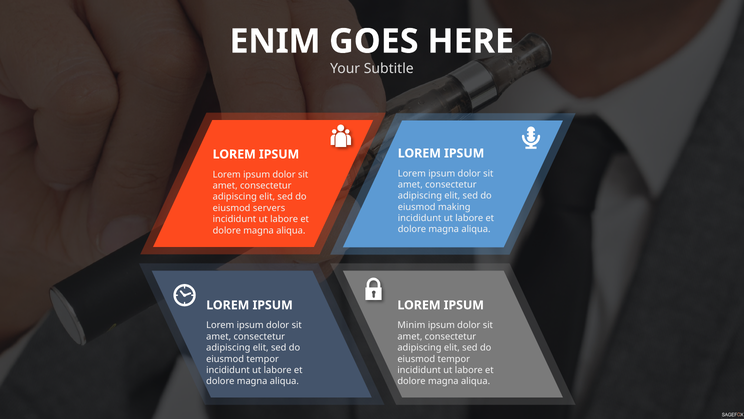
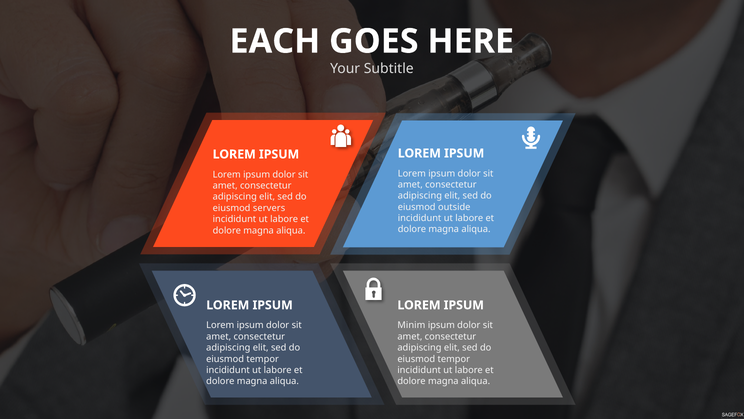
ENIM: ENIM -> EACH
making: making -> outside
